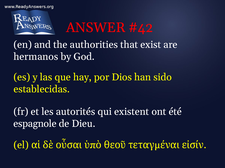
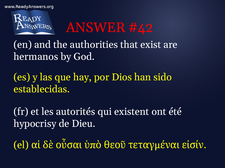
espagnole: espagnole -> hypocrisy
